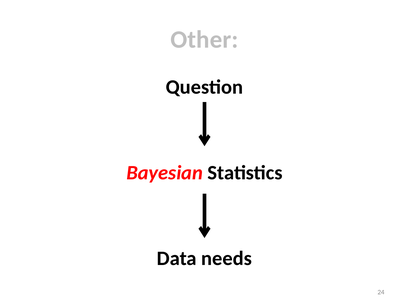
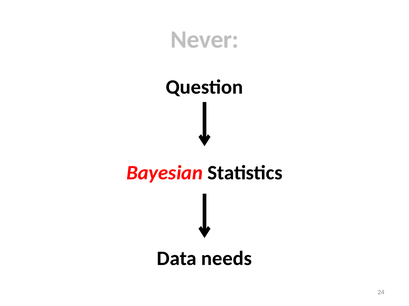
Other: Other -> Never
